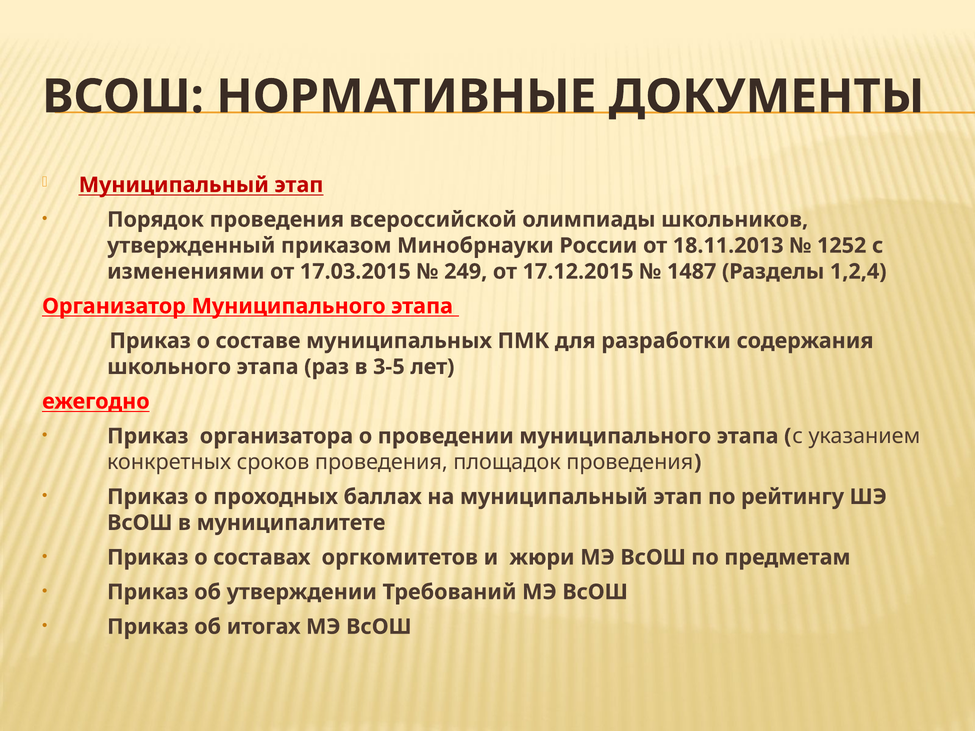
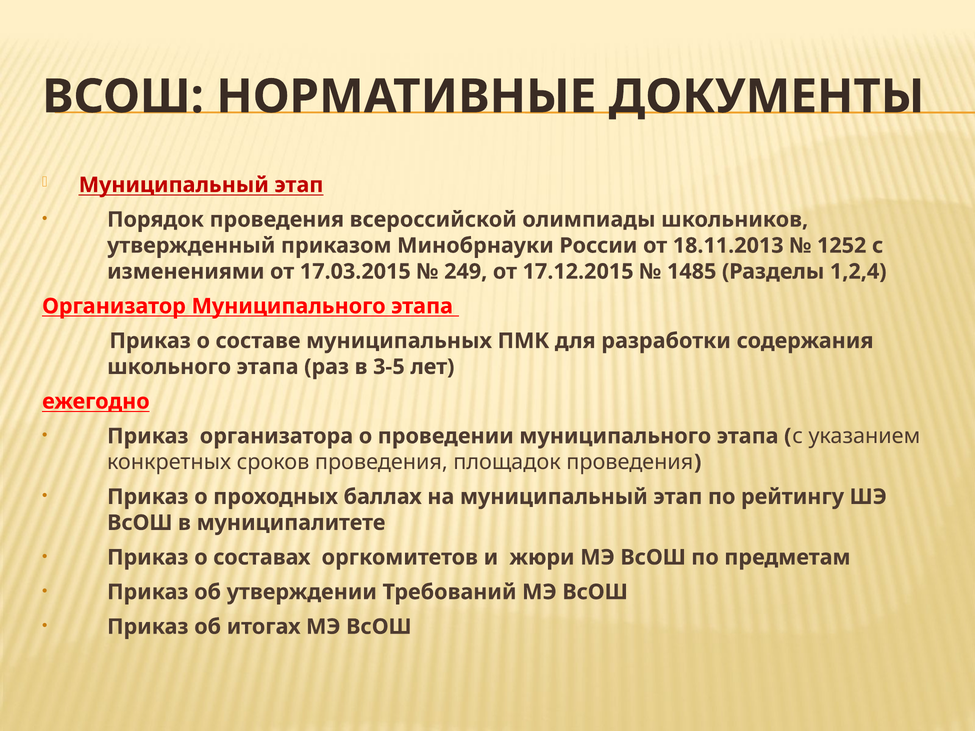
1487: 1487 -> 1485
